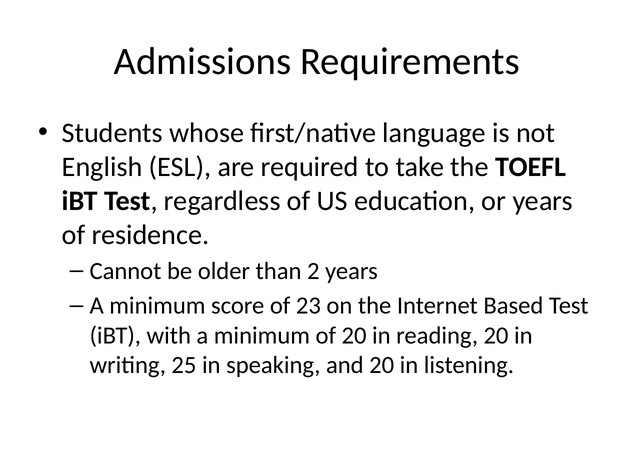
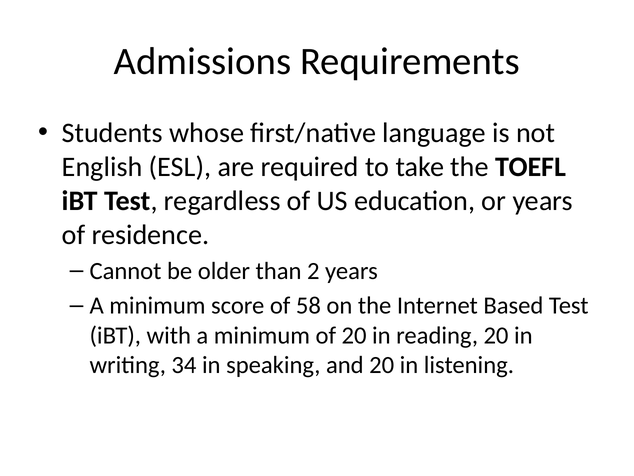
23: 23 -> 58
25: 25 -> 34
